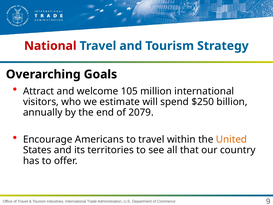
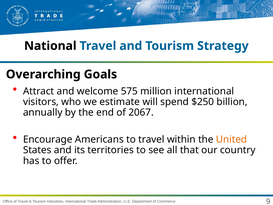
National colour: red -> black
105: 105 -> 575
2079: 2079 -> 2067
